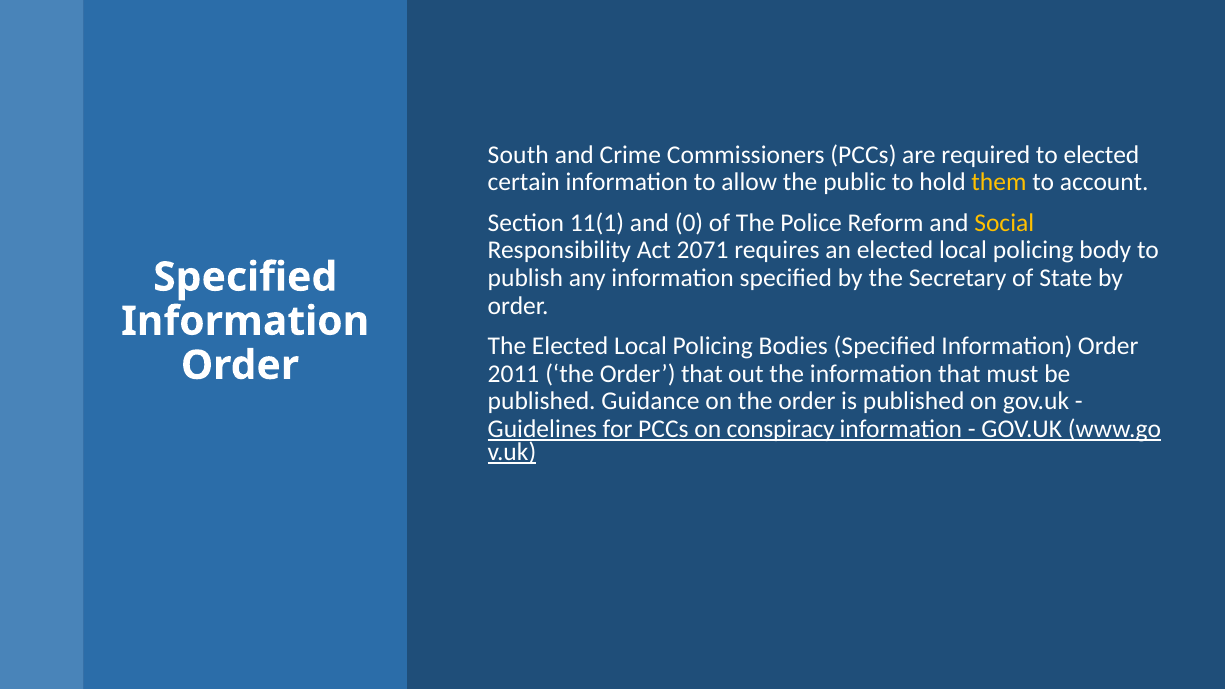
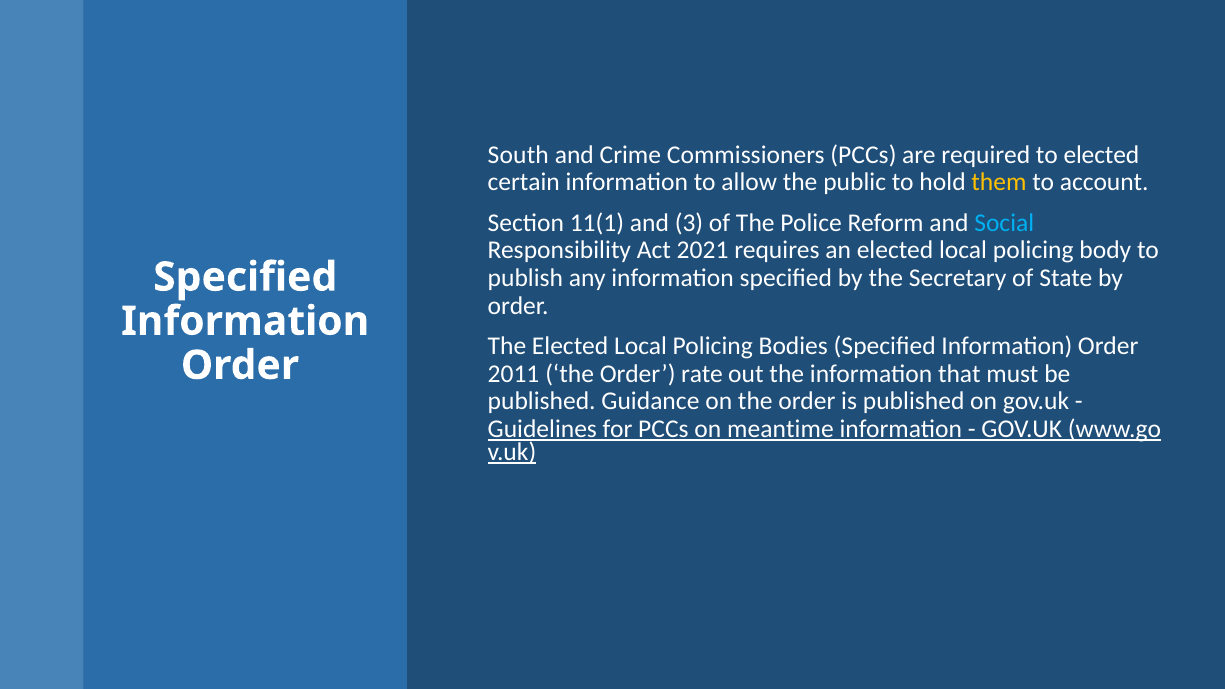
0: 0 -> 3
Social colour: yellow -> light blue
2071: 2071 -> 2021
Order that: that -> rate
conspiracy: conspiracy -> meantime
